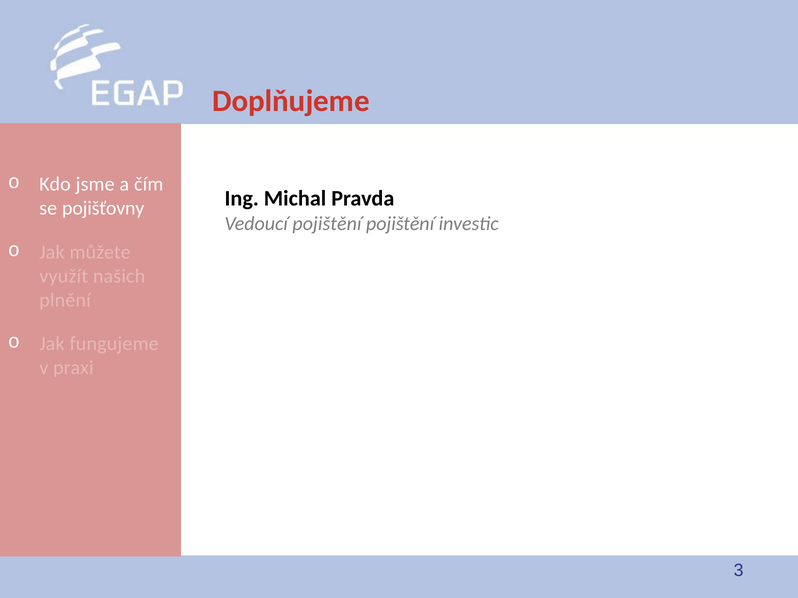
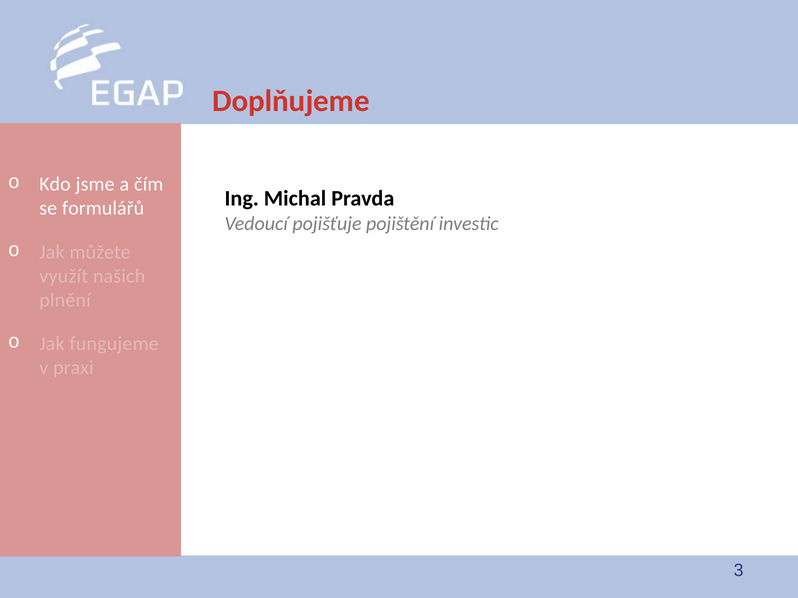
pojišťovny: pojišťovny -> formulářů
Vedoucí pojištění: pojištění -> pojišťuje
